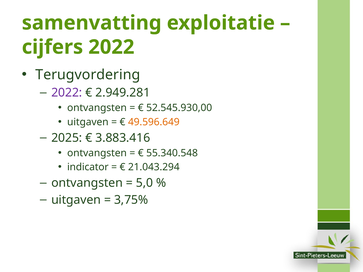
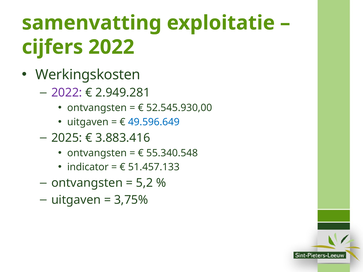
Terugvordering: Terugvordering -> Werkingskosten
49.596.649 colour: orange -> blue
21.043.294: 21.043.294 -> 51.457.133
5,0: 5,0 -> 5,2
